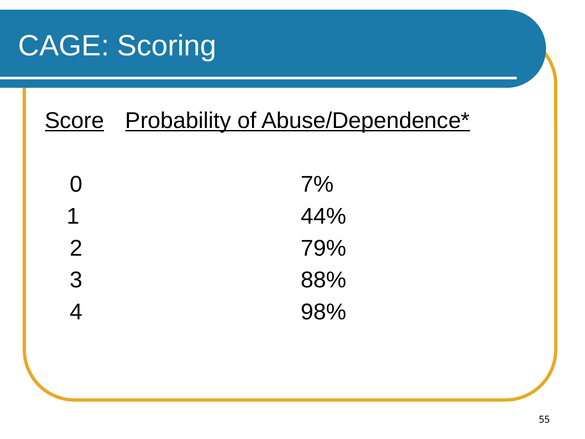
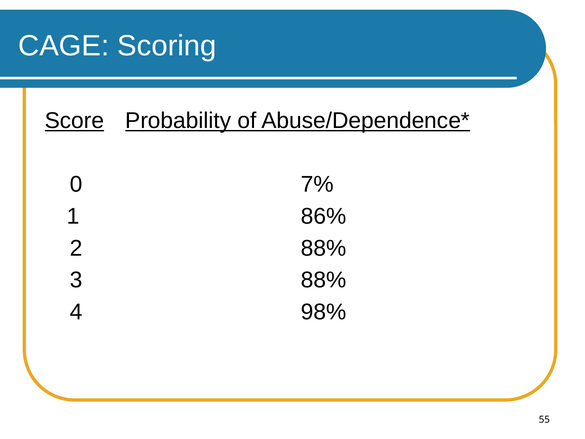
44%: 44% -> 86%
2 79%: 79% -> 88%
